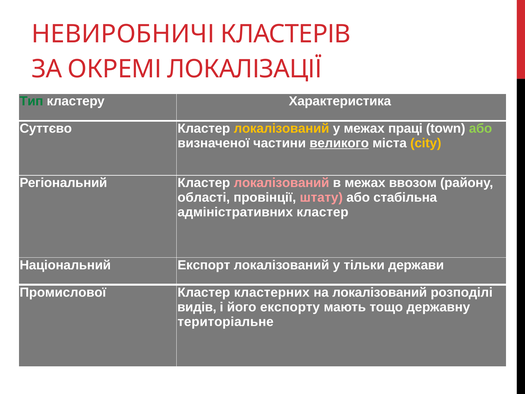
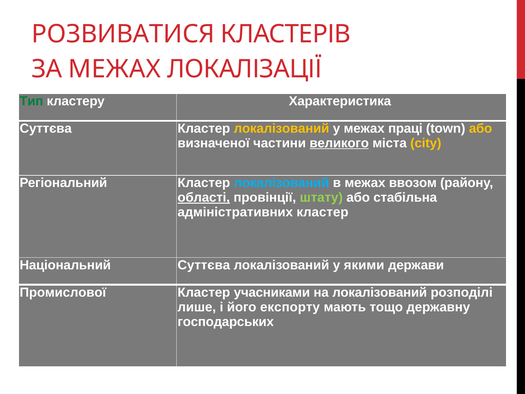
НЕВИРОБНИЧІ: НЕВИРОБНИЧІ -> РОЗВИВАТИСЯ
ЗА ОКРЕМІ: ОКРЕМІ -> МЕЖАХ
Суттєво at (46, 128): Суттєво -> Суттєва
або at (481, 128) colour: light green -> yellow
локалізований at (282, 183) colour: pink -> light blue
області underline: none -> present
штату colour: pink -> light green
Національний Експорт: Експорт -> Суттєва
тільки: тільки -> якими
кластерних: кластерних -> учасниками
видів: видів -> лише
територіальне: територіальне -> господарських
